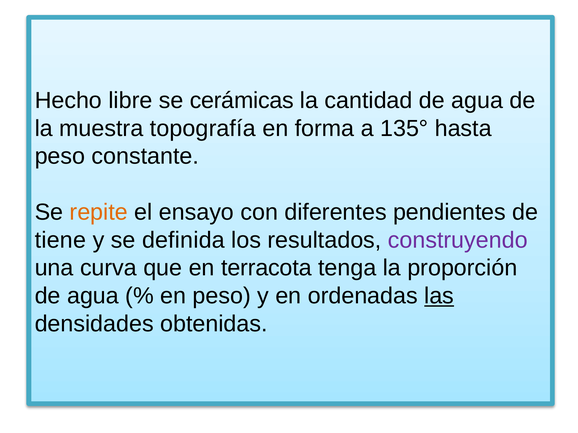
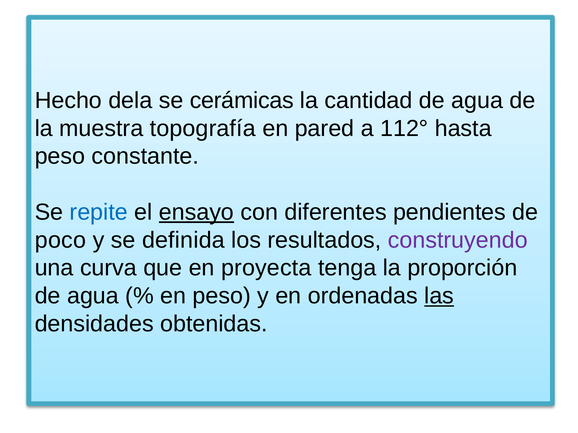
libre: libre -> dela
forma: forma -> pared
135°: 135° -> 112°
repite colour: orange -> blue
ensayo underline: none -> present
tiene: tiene -> poco
terracota: terracota -> proyecta
